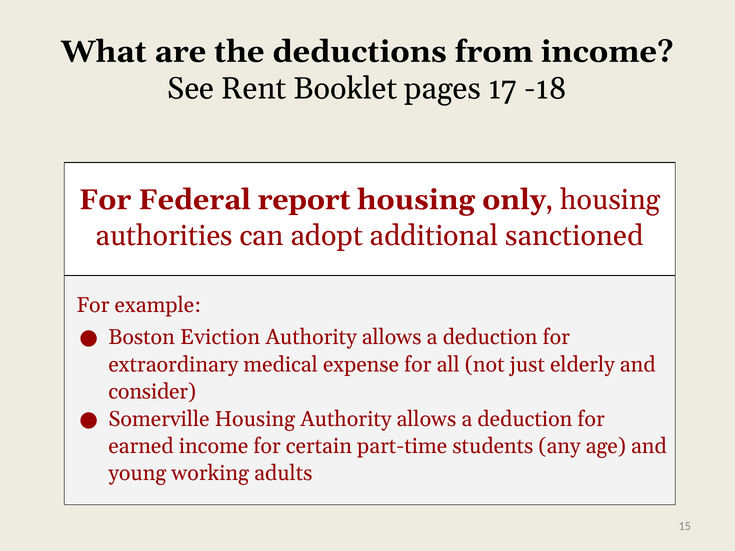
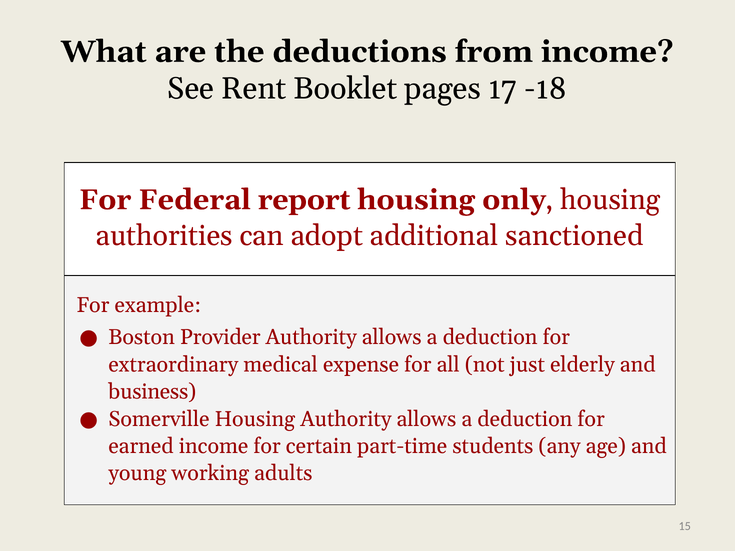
Eviction: Eviction -> Provider
consider: consider -> business
